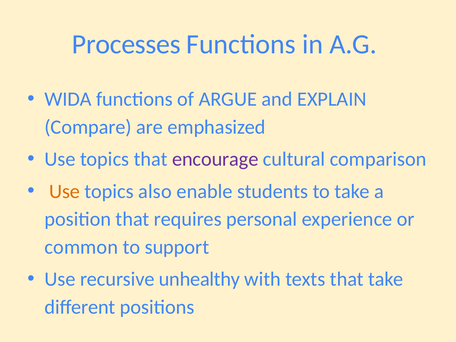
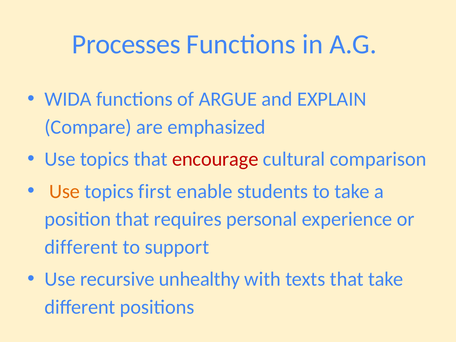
encourage colour: purple -> red
also: also -> first
common at (81, 247): common -> different
